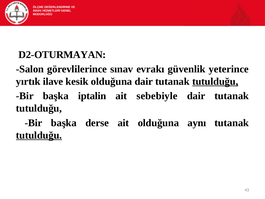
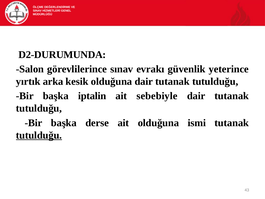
D2-OTURMAYAN: D2-OTURMAYAN -> D2-DURUMUNDA
ilave: ilave -> arka
tutulduğu at (215, 81) underline: present -> none
aynı: aynı -> ismi
